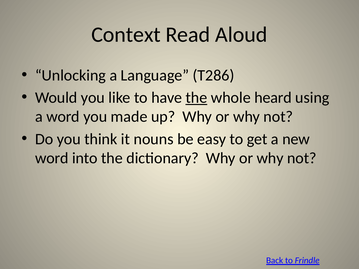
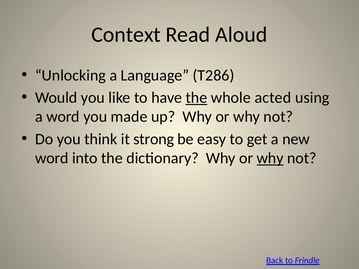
heard: heard -> acted
nouns: nouns -> strong
why at (270, 158) underline: none -> present
